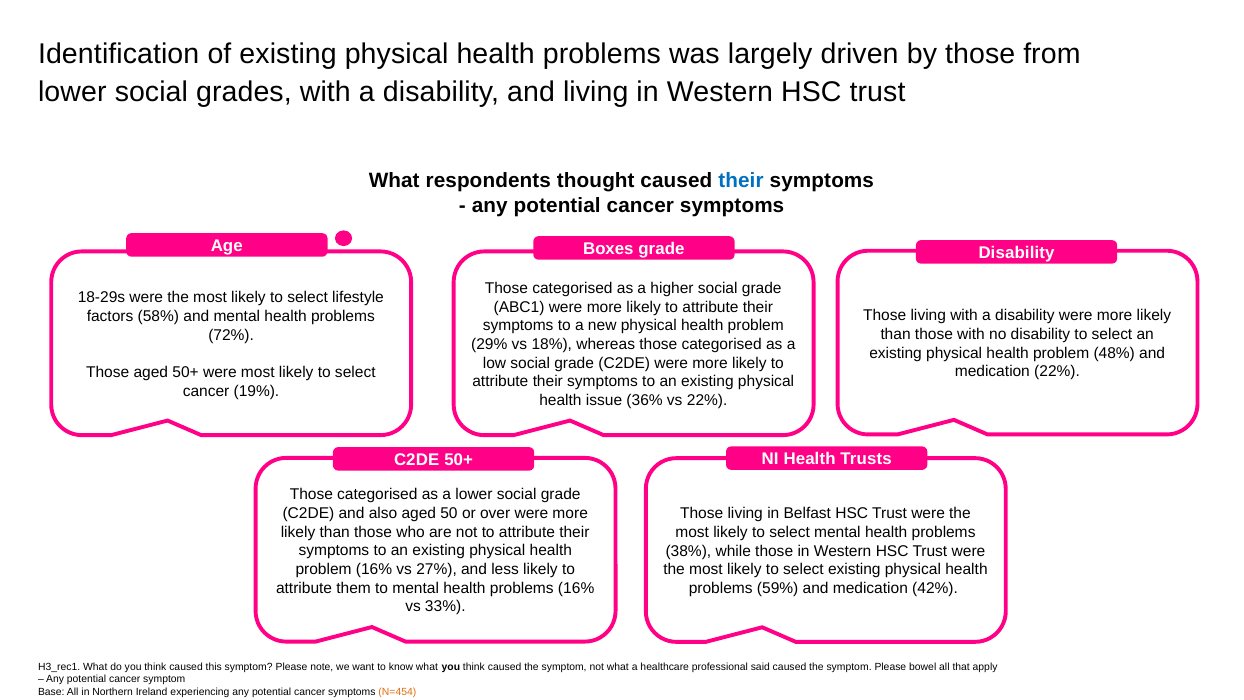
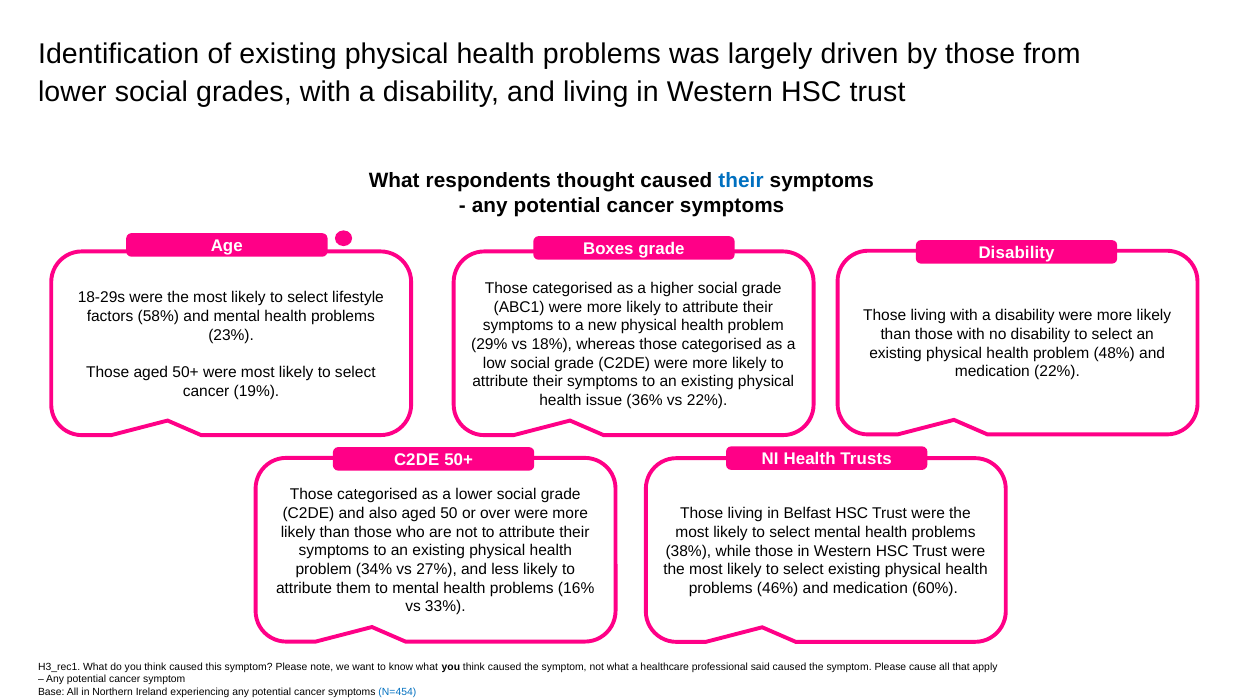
72%: 72% -> 23%
problem 16%: 16% -> 34%
59%: 59% -> 46%
42%: 42% -> 60%
bowel: bowel -> cause
N=454 colour: orange -> blue
